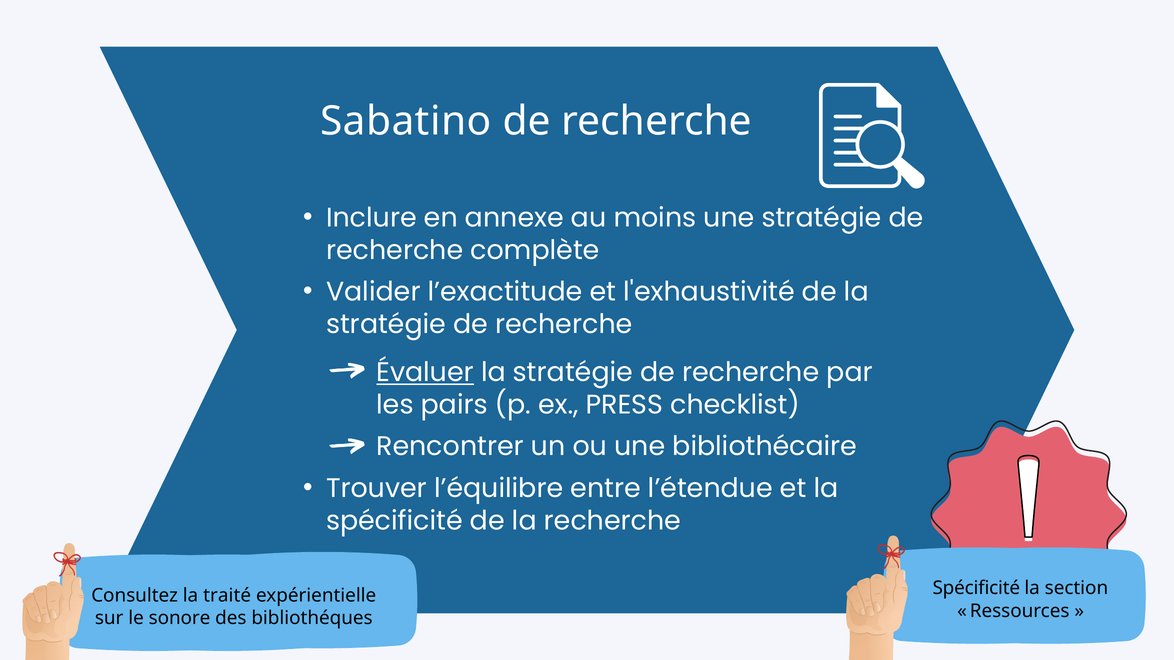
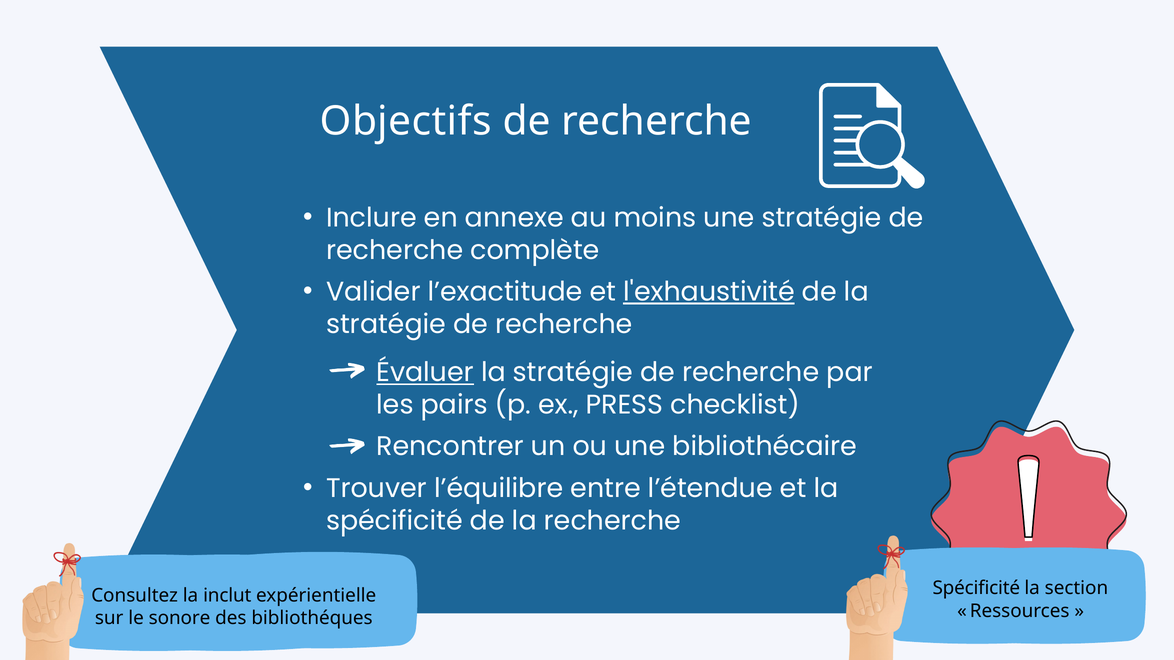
Sabatino: Sabatino -> Objectifs
l'exhaustivité underline: none -> present
traité: traité -> inclut
